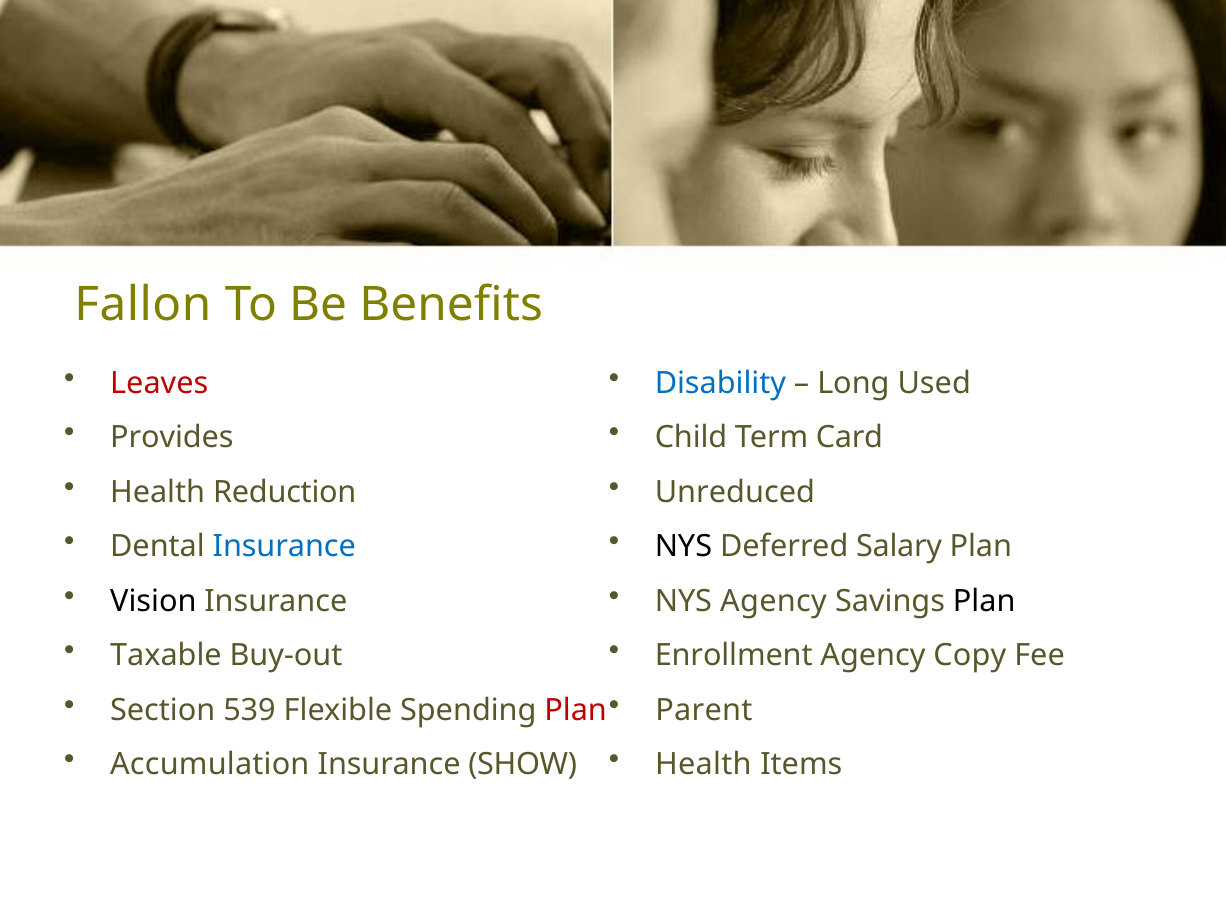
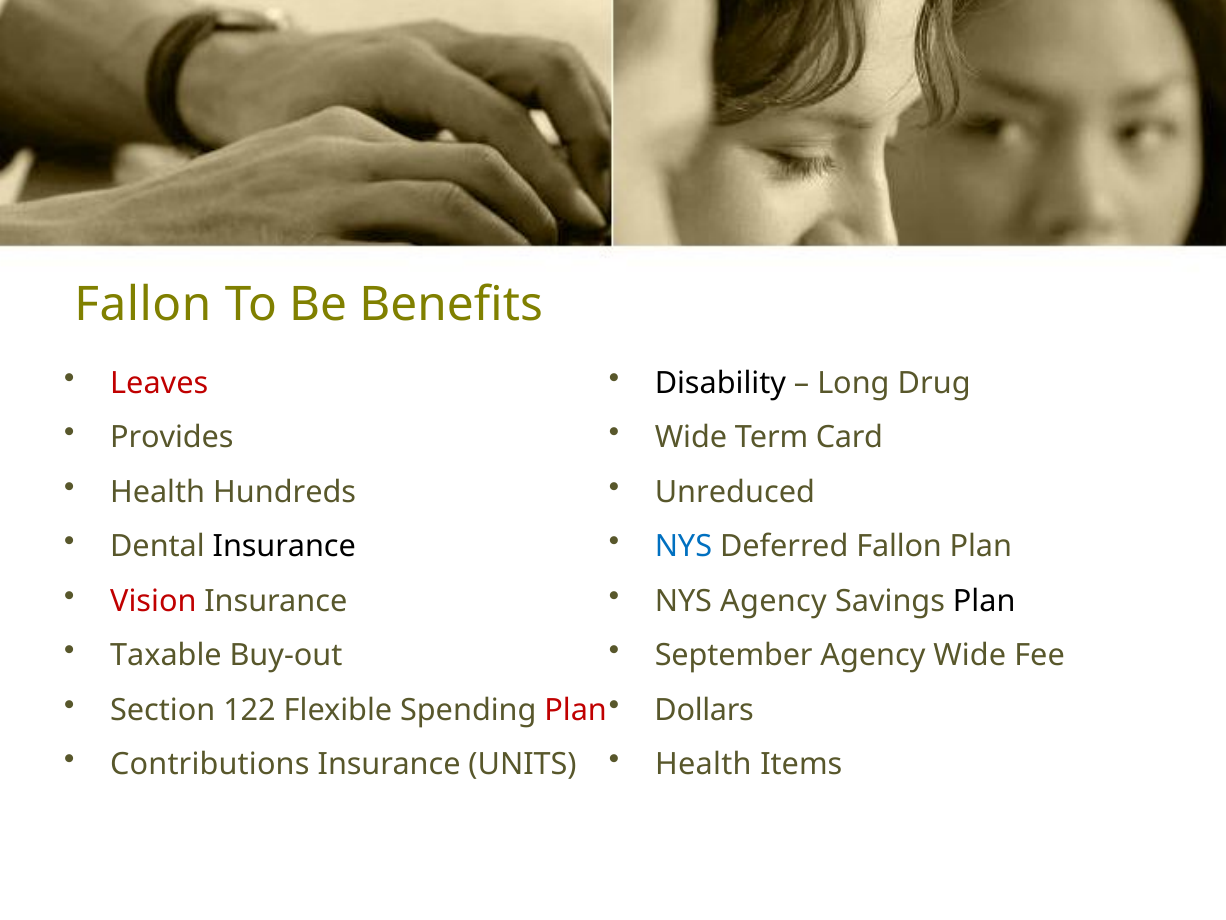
Disability colour: blue -> black
Used: Used -> Drug
Child at (691, 437): Child -> Wide
Reduction: Reduction -> Hundreds
Insurance at (284, 546) colour: blue -> black
NYS at (683, 546) colour: black -> blue
Deferred Salary: Salary -> Fallon
Vision colour: black -> red
Enrollment: Enrollment -> September
Agency Copy: Copy -> Wide
539: 539 -> 122
Parent: Parent -> Dollars
Accumulation: Accumulation -> Contributions
SHOW: SHOW -> UNITS
